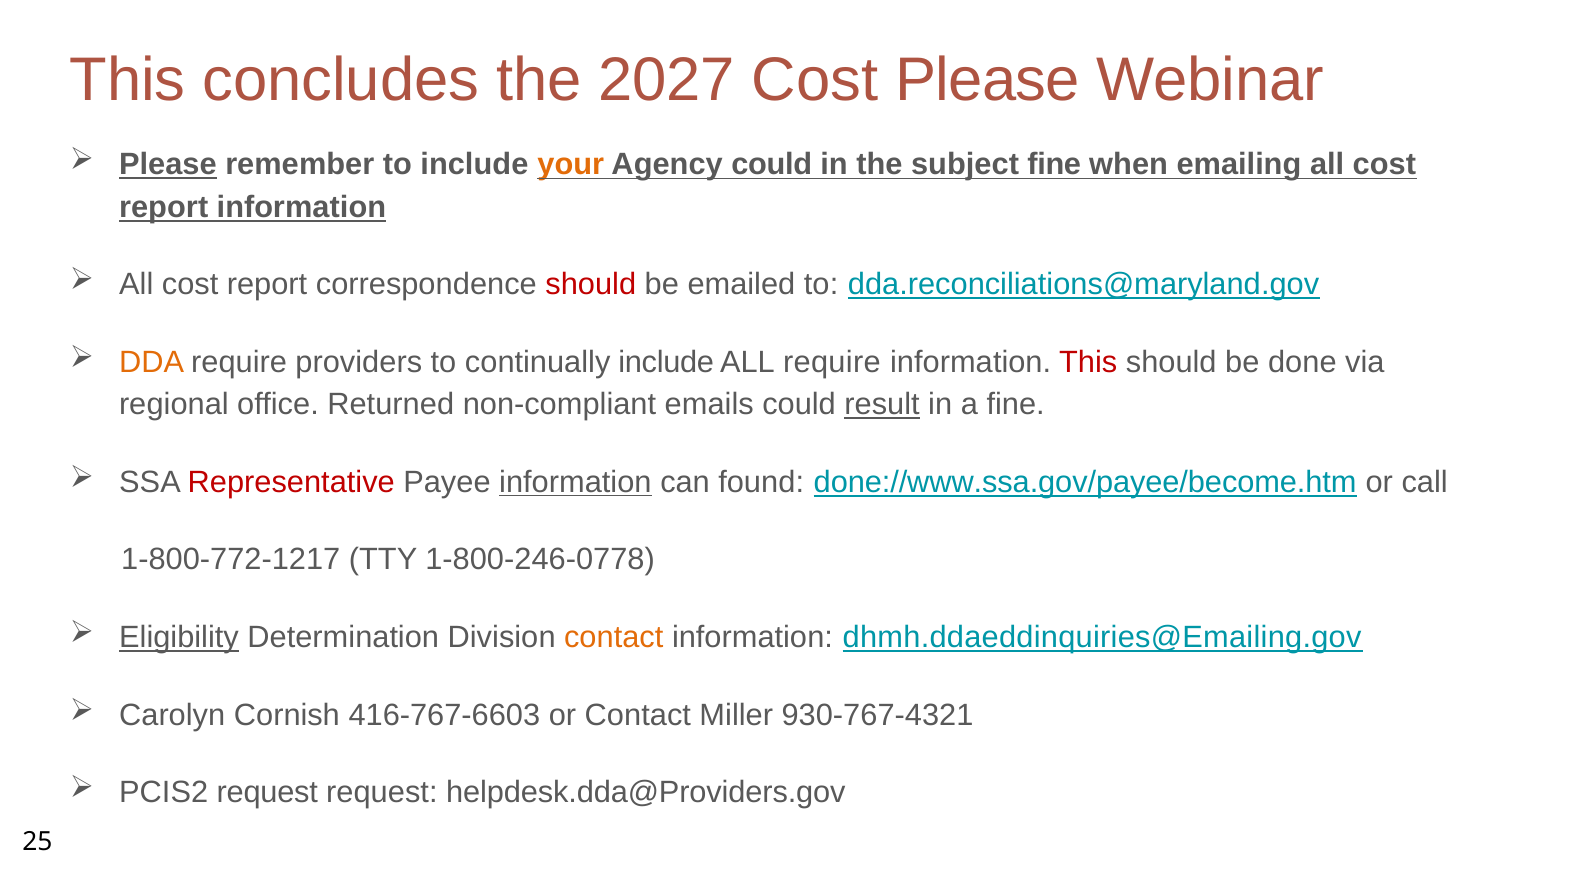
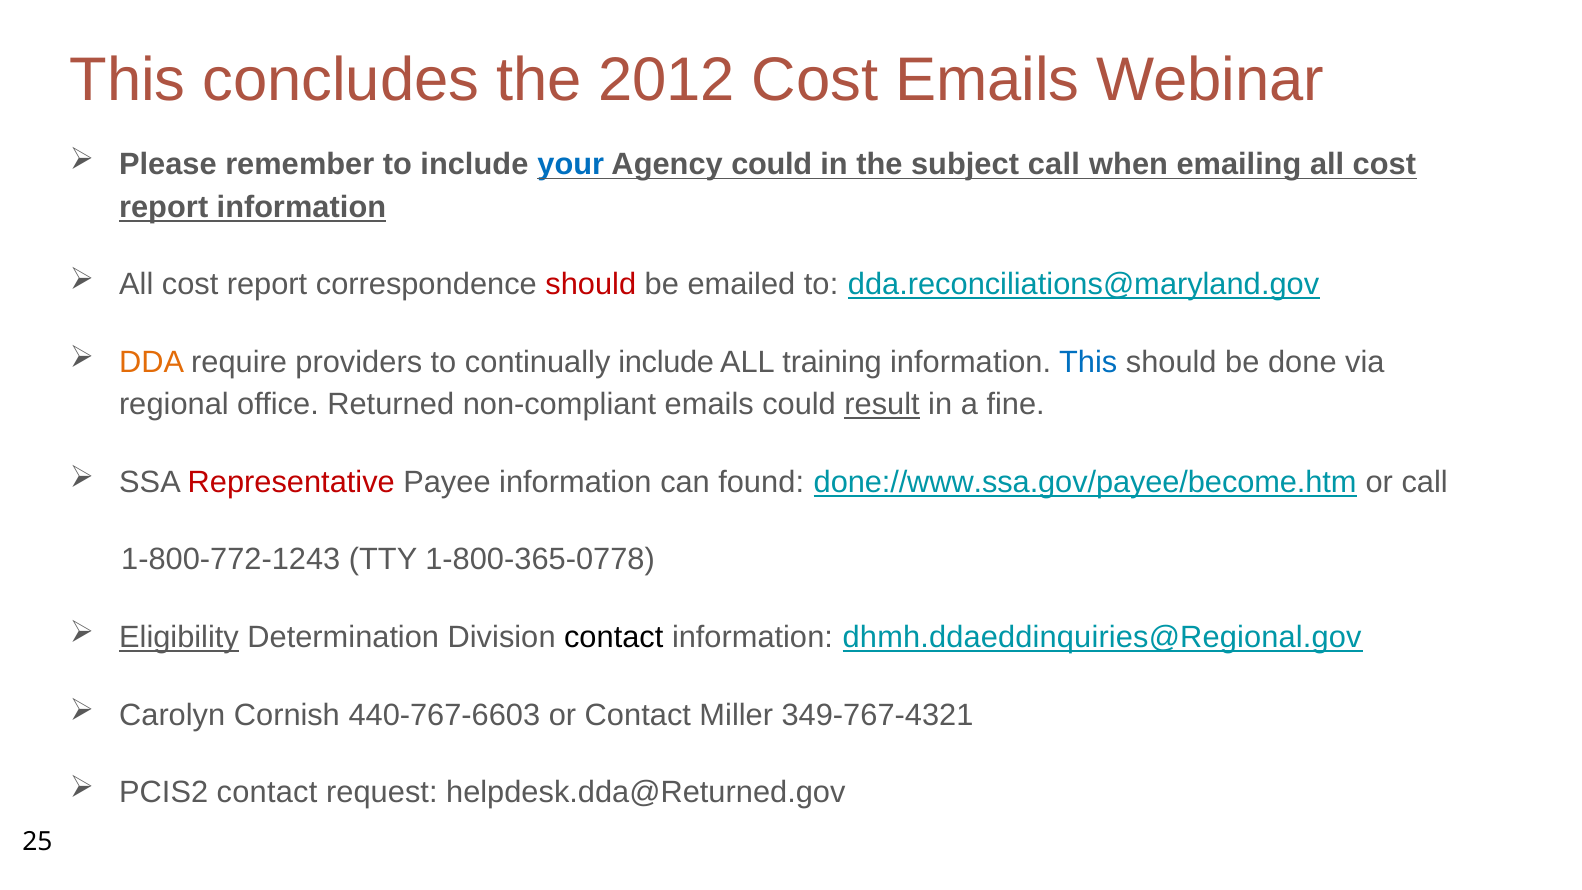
2027: 2027 -> 2012
Cost Please: Please -> Emails
Please at (168, 165) underline: present -> none
your colour: orange -> blue
subject fine: fine -> call
ALL require: require -> training
This at (1088, 362) colour: red -> blue
information at (575, 482) underline: present -> none
1-800-772-1217: 1-800-772-1217 -> 1-800-772-1243
1-800-246-0778: 1-800-246-0778 -> 1-800-365-0778
contact at (614, 637) colour: orange -> black
dhmh.ddaeddinquiries@Emailing.gov: dhmh.ddaeddinquiries@Emailing.gov -> dhmh.ddaeddinquiries@Regional.gov
416-767-6603: 416-767-6603 -> 440-767-6603
930-767-4321: 930-767-4321 -> 349-767-4321
PCIS2 request: request -> contact
helpdesk.dda@Providers.gov: helpdesk.dda@Providers.gov -> helpdesk.dda@Returned.gov
